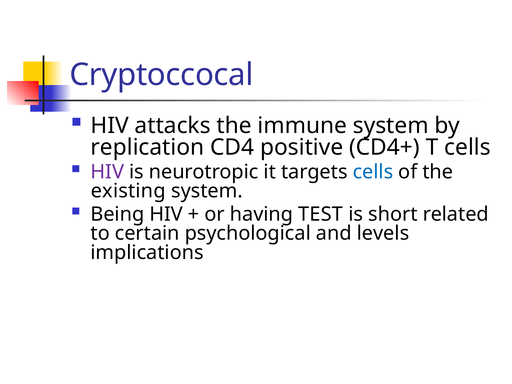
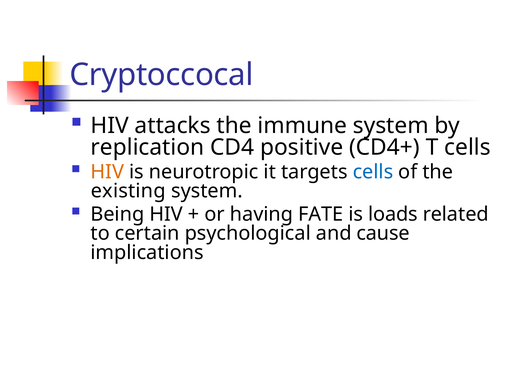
HIV at (107, 172) colour: purple -> orange
TEST: TEST -> FATE
short: short -> loads
levels: levels -> cause
